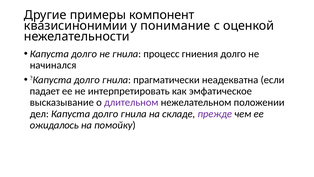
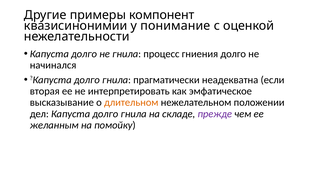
падает: падает -> вторая
длительном colour: purple -> orange
ожидалось: ожидалось -> желанным
